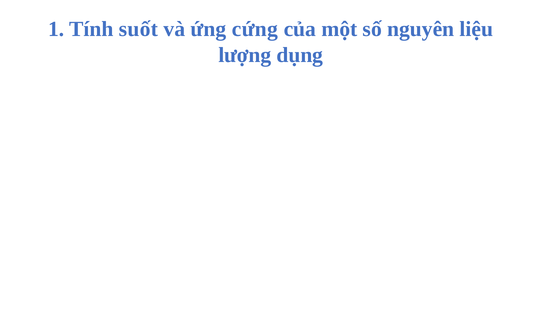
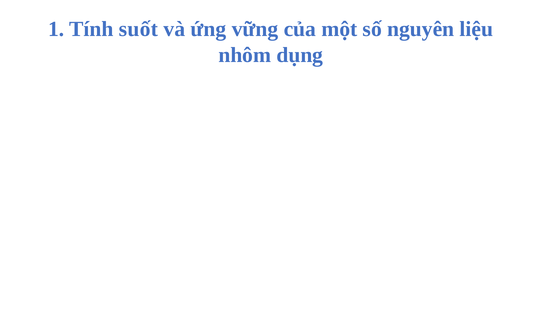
cứng: cứng -> vững
lượng: lượng -> nhôm
